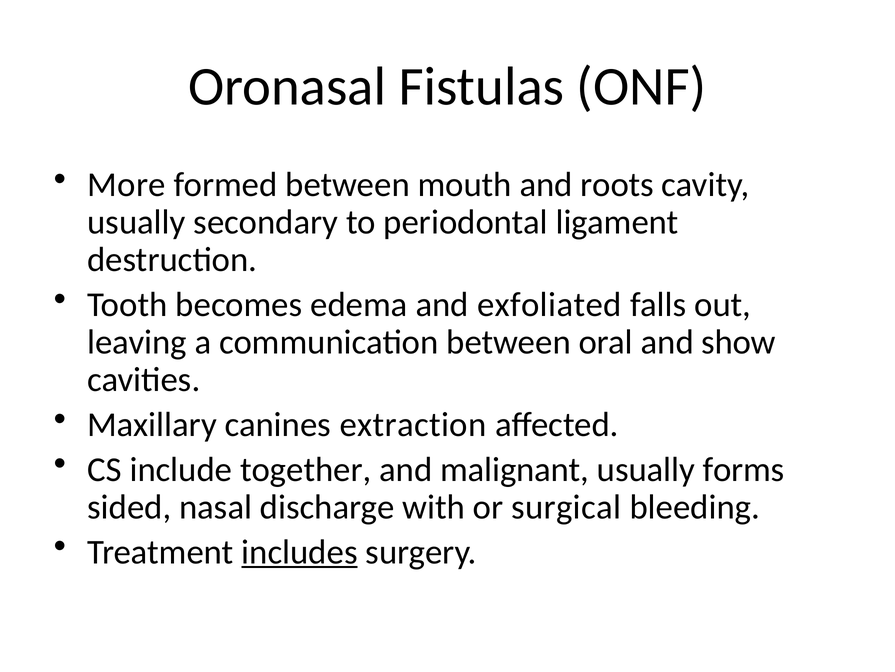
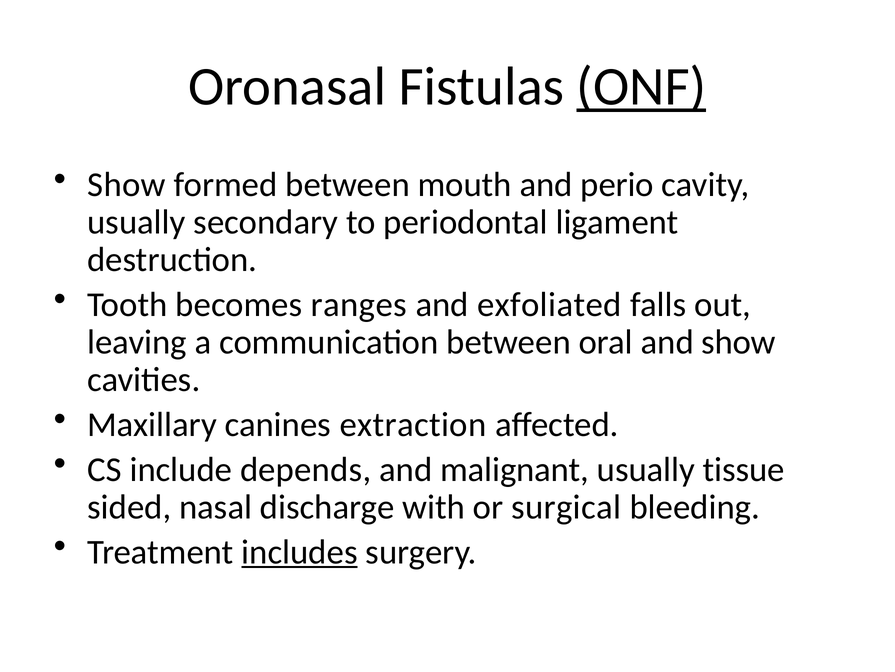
ONF underline: none -> present
More at (127, 184): More -> Show
roots: roots -> perio
edema: edema -> ranges
together: together -> depends
forms: forms -> tissue
